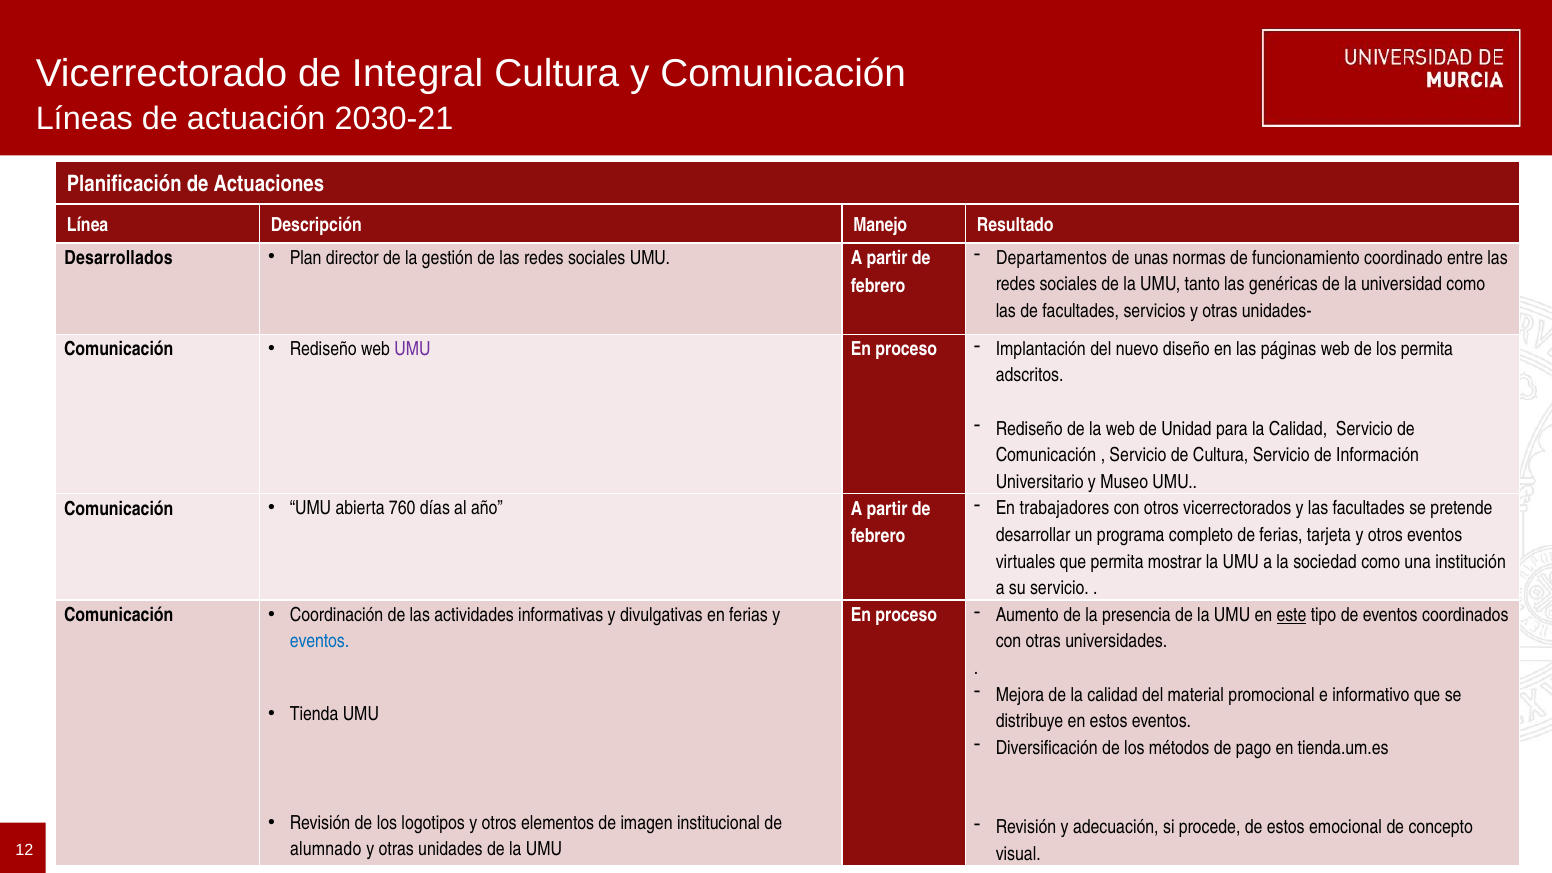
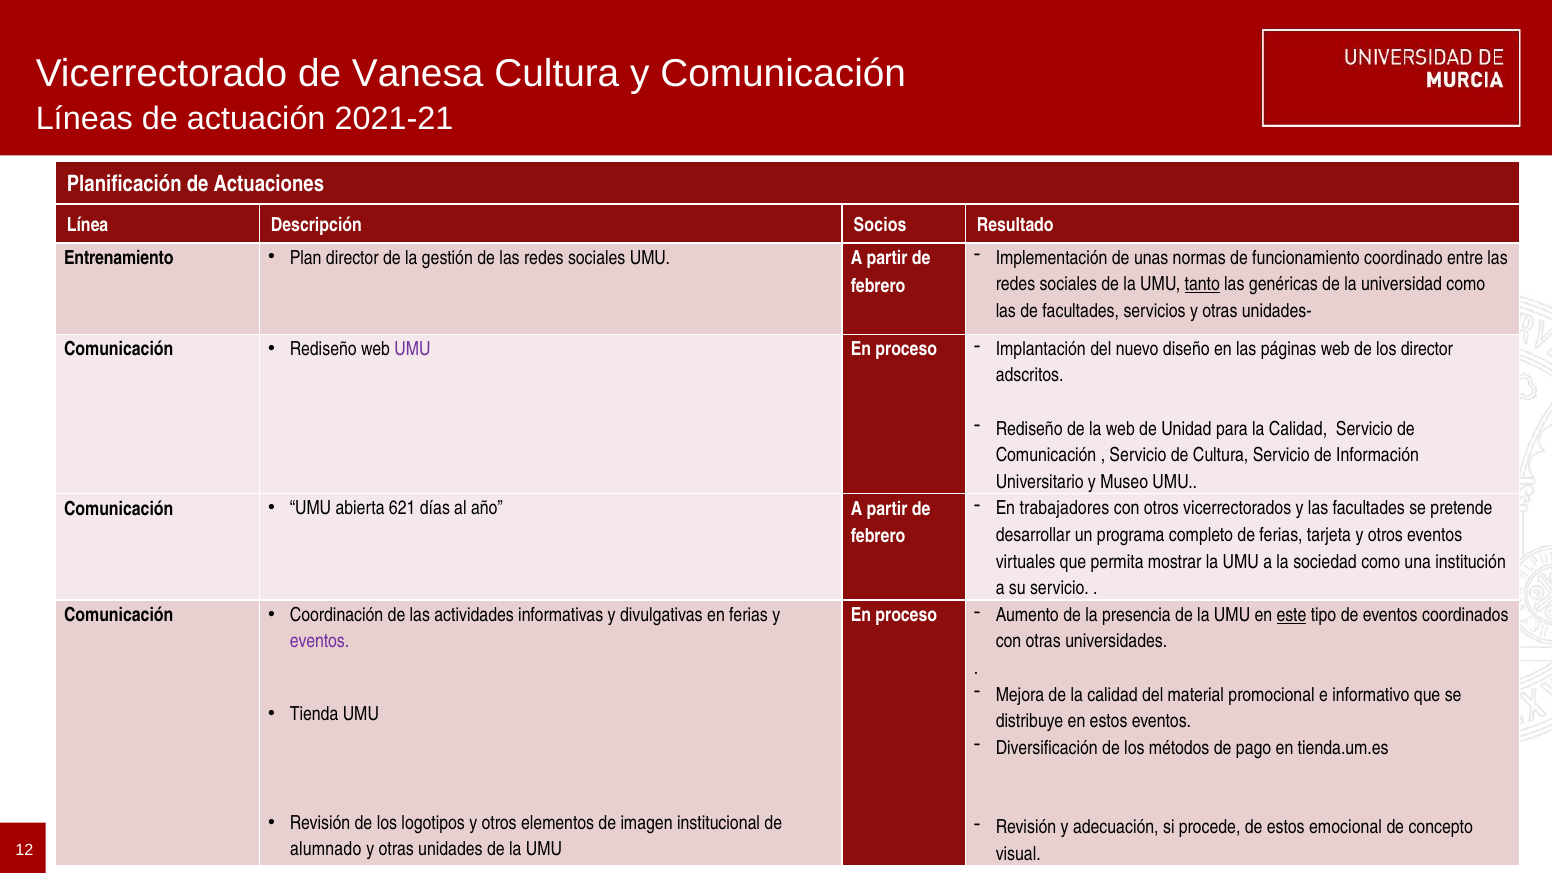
Integral: Integral -> Vanesa
2030-21: 2030-21 -> 2021-21
Manejo: Manejo -> Socios
Departamentos: Departamentos -> Implementación
Desarrollados: Desarrollados -> Entrenamiento
tanto underline: none -> present
los permita: permita -> director
760: 760 -> 621
eventos at (320, 641) colour: blue -> purple
